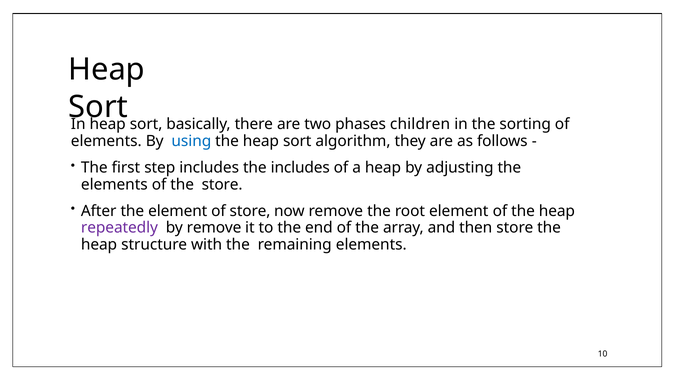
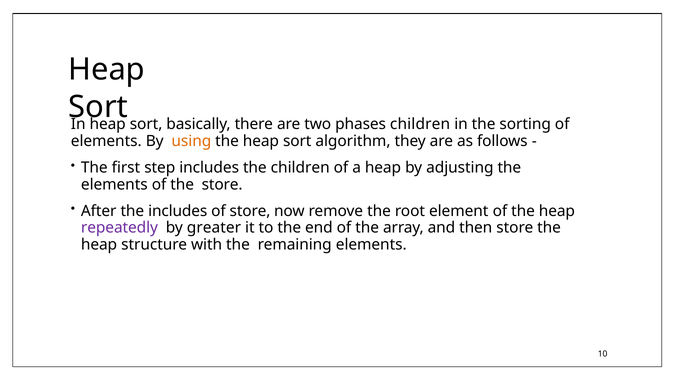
using colour: blue -> orange
the includes: includes -> children
the element: element -> includes
by remove: remove -> greater
